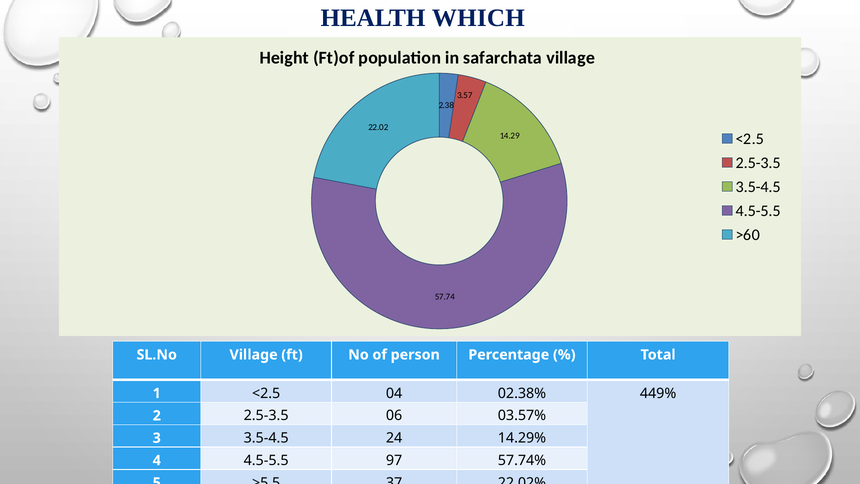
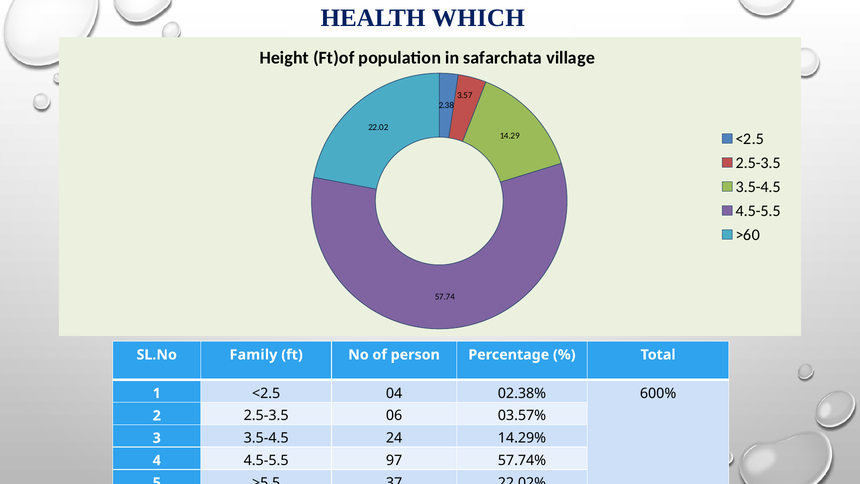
SL.No Village: Village -> Family
449%: 449% -> 600%
